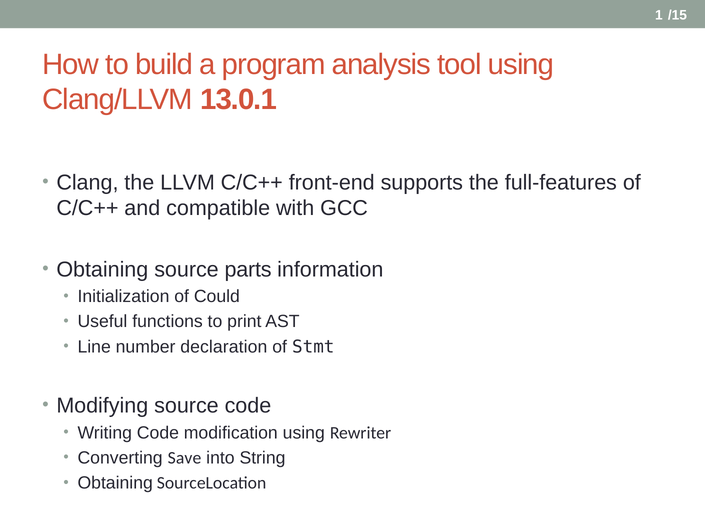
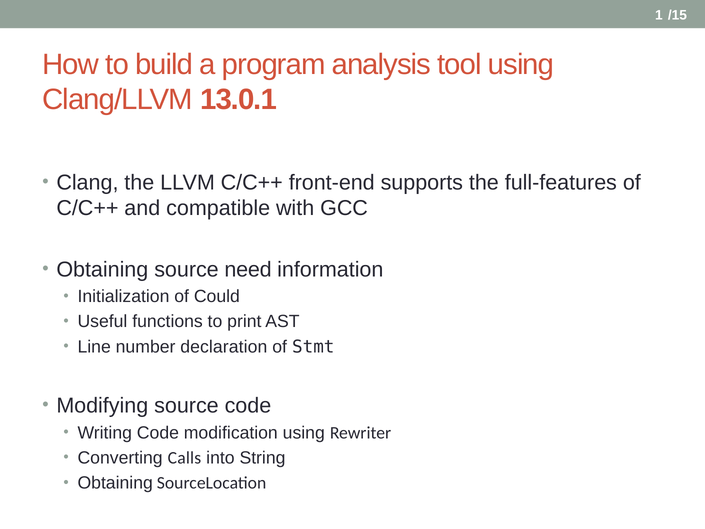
parts: parts -> need
Save: Save -> Calls
